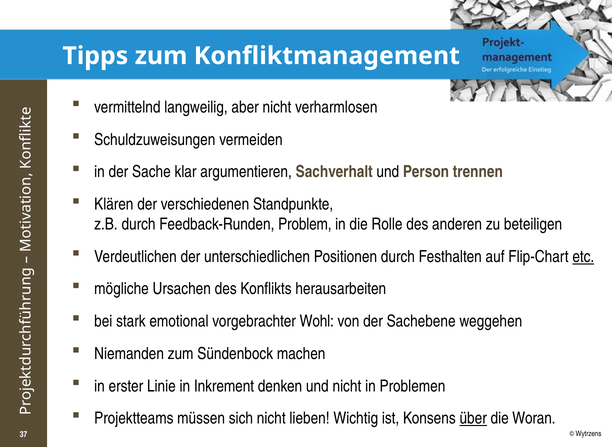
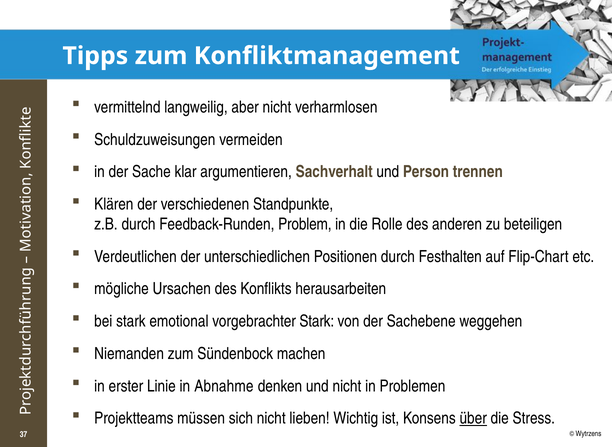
etc underline: present -> none
vorgebrachter Wohl: Wohl -> Stark
Inkrement: Inkrement -> Abnahme
Woran: Woran -> Stress
